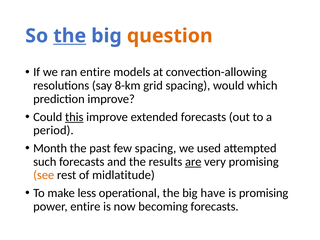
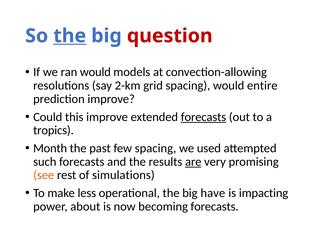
question colour: orange -> red
ran entire: entire -> would
8-km: 8-km -> 2-km
which: which -> entire
this underline: present -> none
forecasts at (203, 117) underline: none -> present
period: period -> tropics
midlatitude: midlatitude -> simulations
is promising: promising -> impacting
power entire: entire -> about
